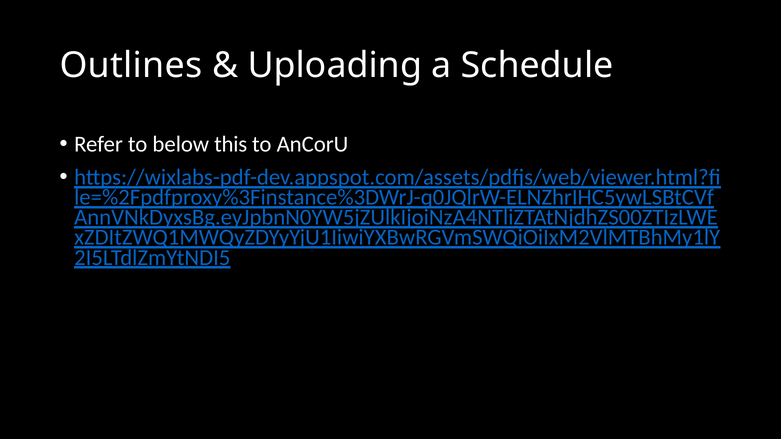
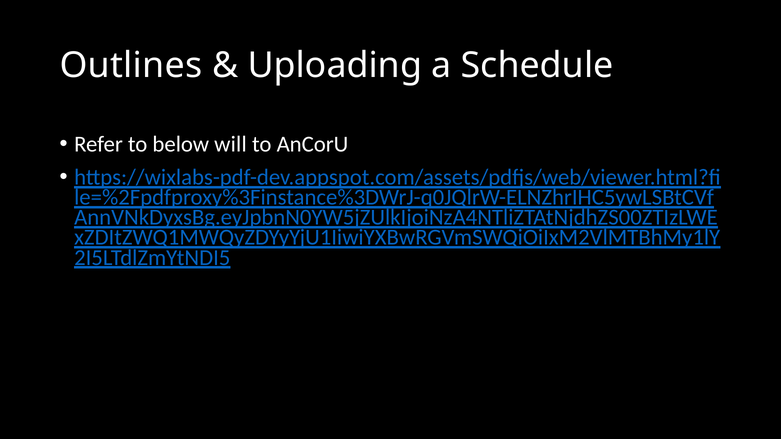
this: this -> will
